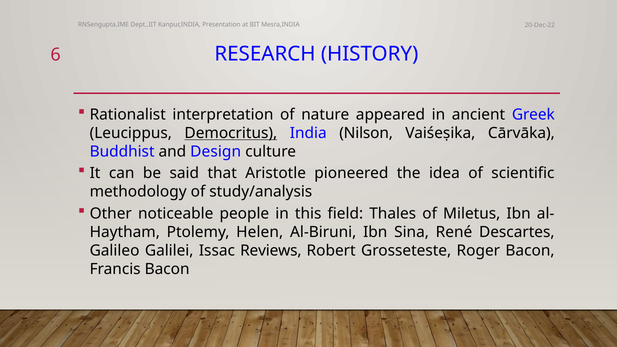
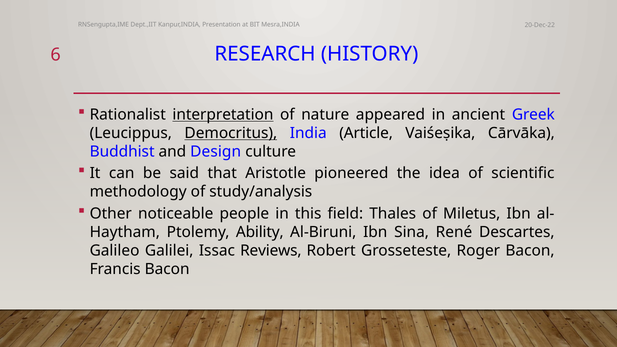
interpretation underline: none -> present
Nilson: Nilson -> Article
Helen: Helen -> Ability
